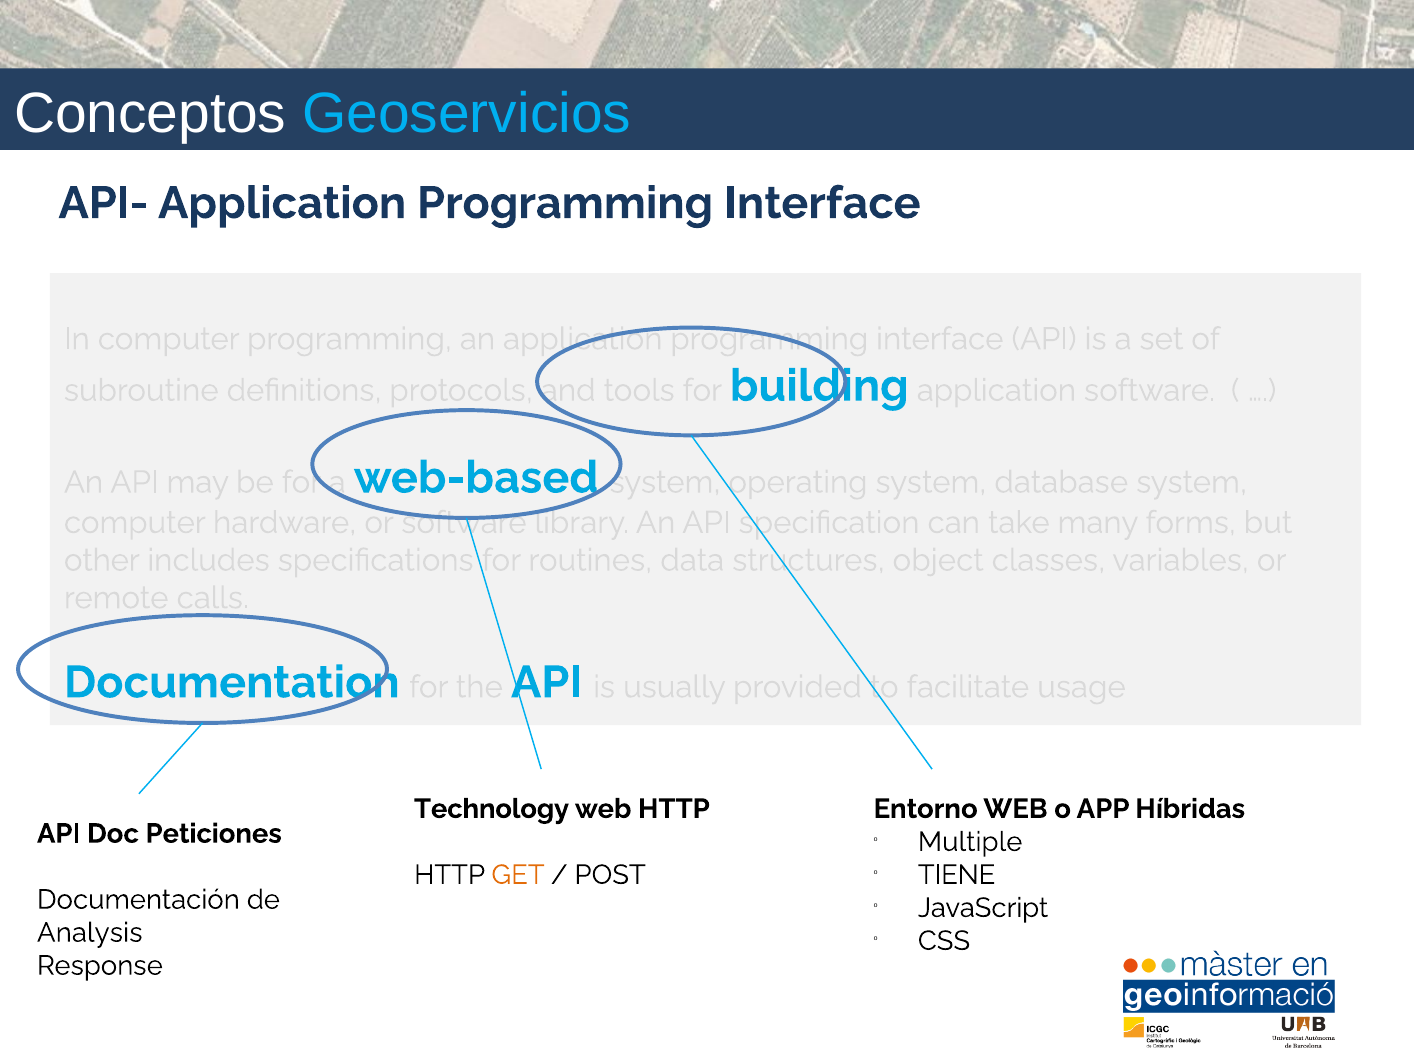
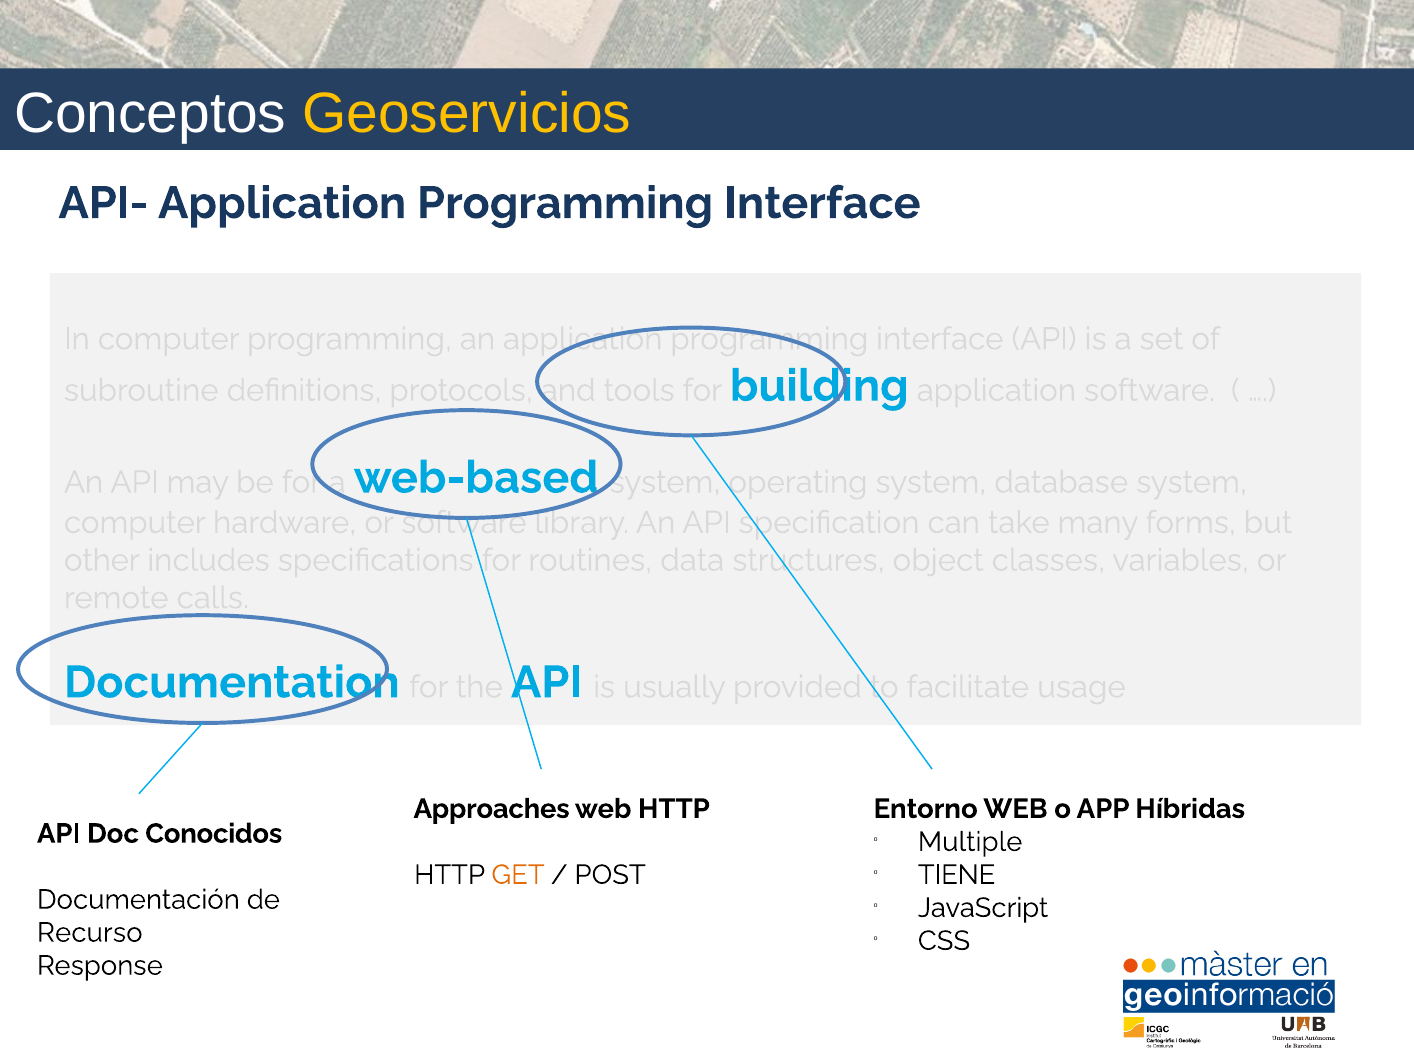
Geoservicios colour: light blue -> yellow
Technology: Technology -> Approaches
Peticiones: Peticiones -> Conocidos
Analysis: Analysis -> Recurso
